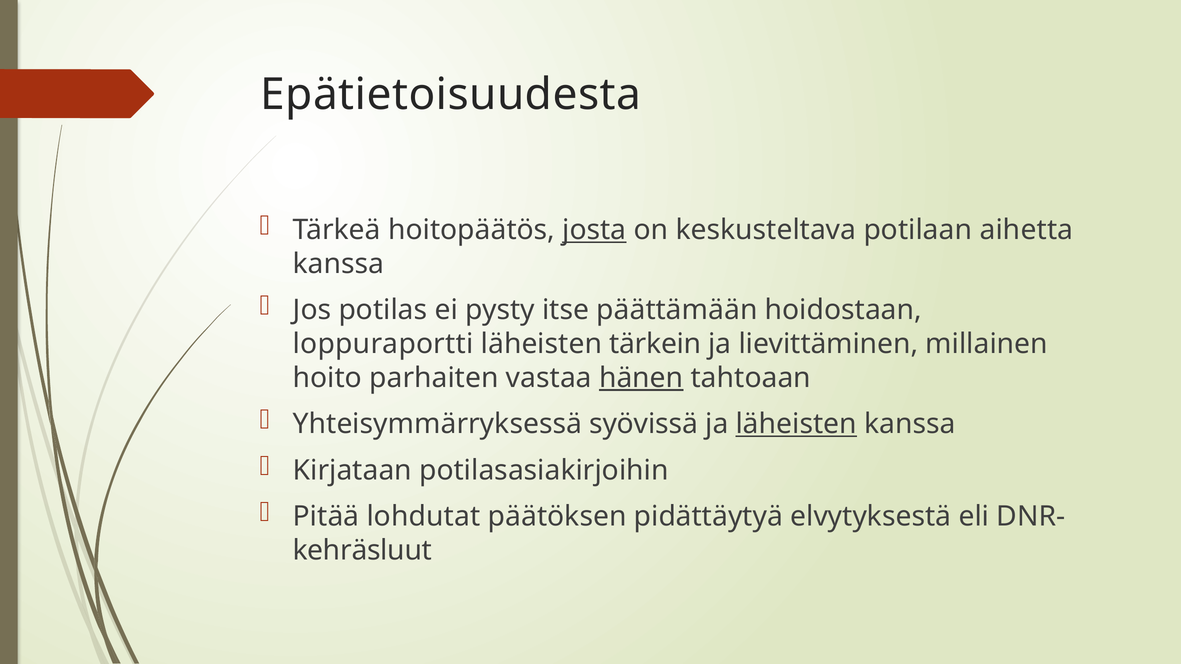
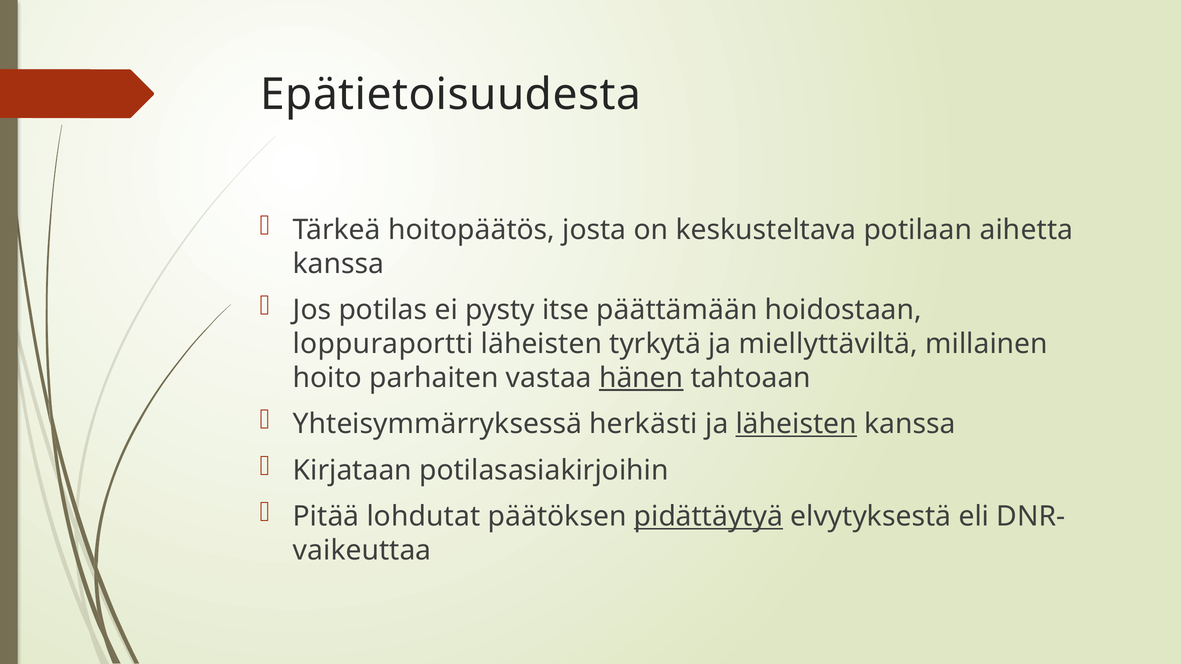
josta underline: present -> none
tärkein: tärkein -> tyrkytä
lievittäminen: lievittäminen -> miellyttäviltä
syövissä: syövissä -> herkästi
pidättäytyä underline: none -> present
kehräsluut: kehräsluut -> vaikeuttaa
